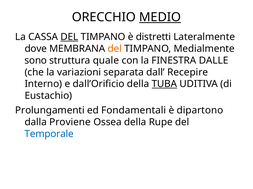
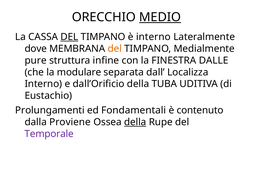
è distretti: distretti -> interno
sono: sono -> pure
quale: quale -> infine
variazioni: variazioni -> modulare
Recepire: Recepire -> Localizza
TUBA underline: present -> none
dipartono: dipartono -> contenuto
della at (135, 123) underline: none -> present
Temporale colour: blue -> purple
